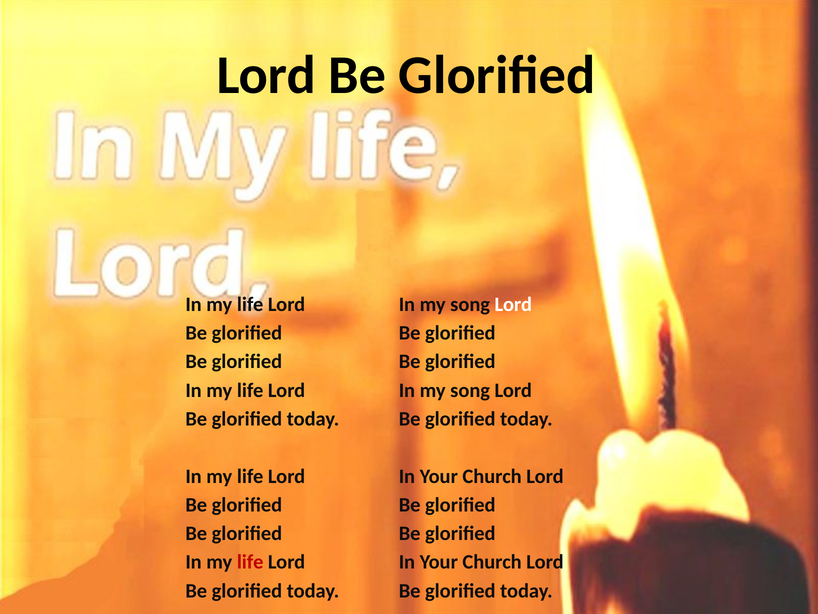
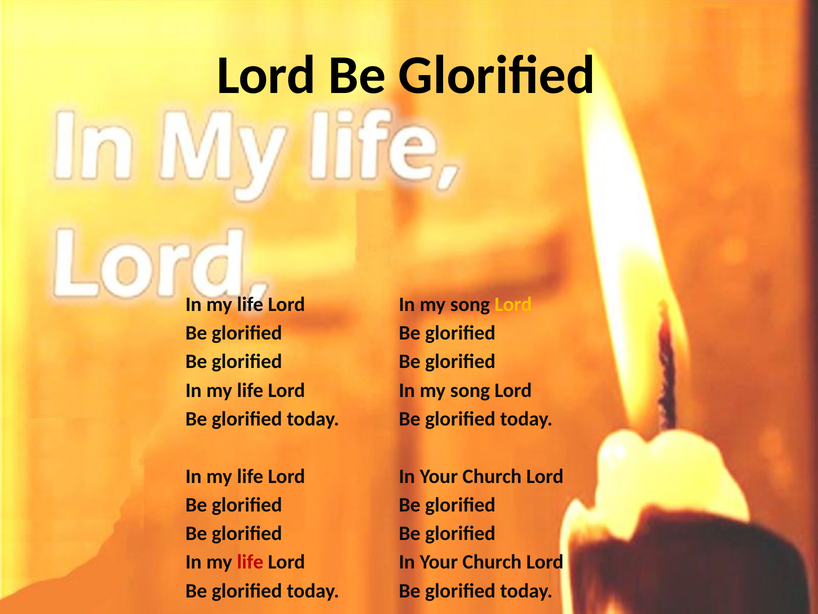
Lord at (513, 304) colour: white -> yellow
